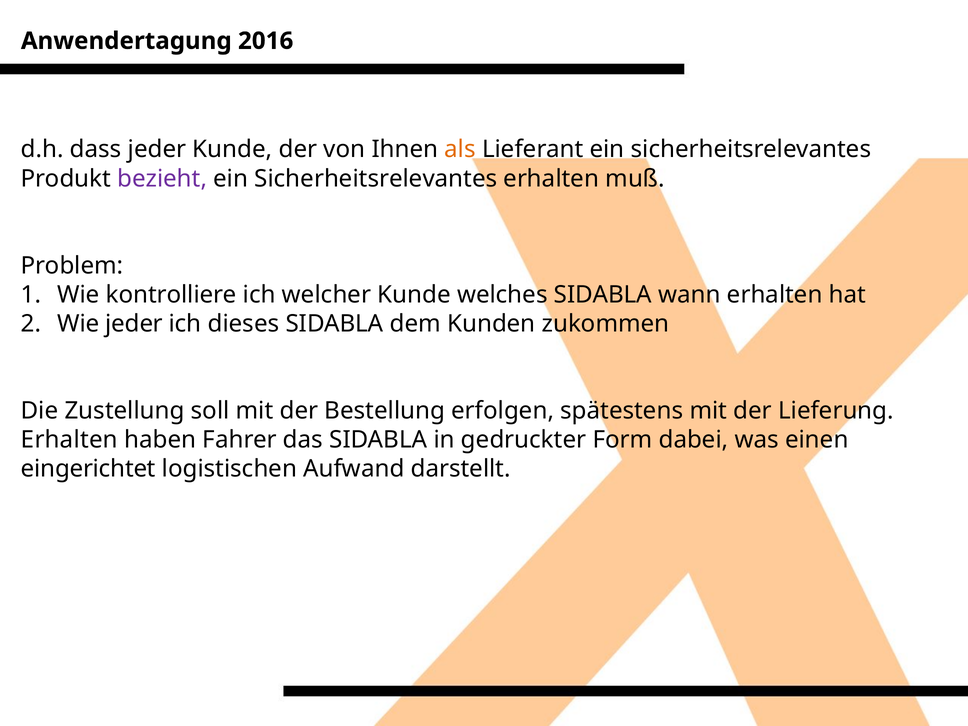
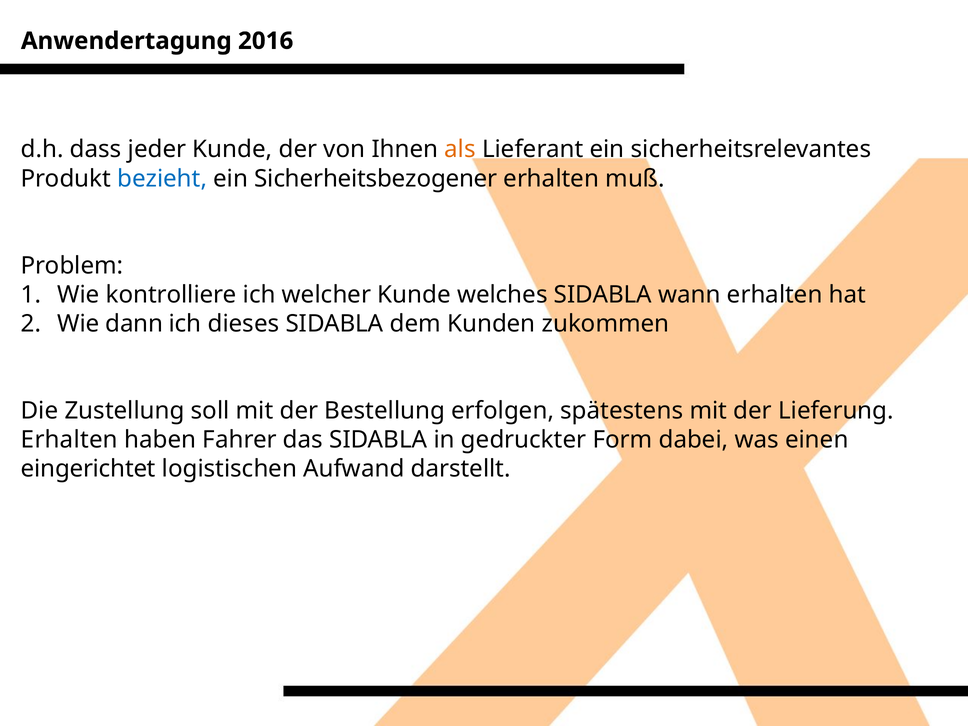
bezieht colour: purple -> blue
Sicherheitsrelevantes at (376, 179): Sicherheitsrelevantes -> Sicherheitsbezogener
Wie jeder: jeder -> dann
